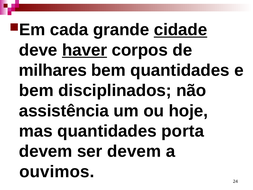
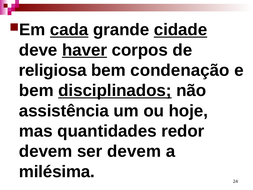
cada underline: none -> present
milhares: milhares -> religiosa
bem quantidades: quantidades -> condenação
disciplinados underline: none -> present
porta: porta -> redor
ouvimos: ouvimos -> milésima
